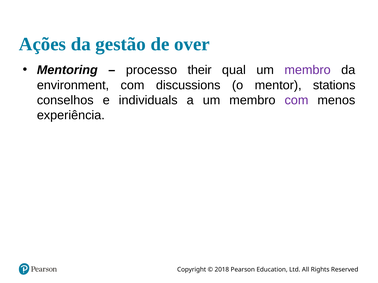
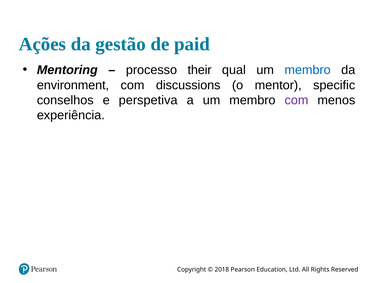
over: over -> paid
membro at (308, 70) colour: purple -> blue
stations: stations -> specific
individuals: individuals -> perspetiva
